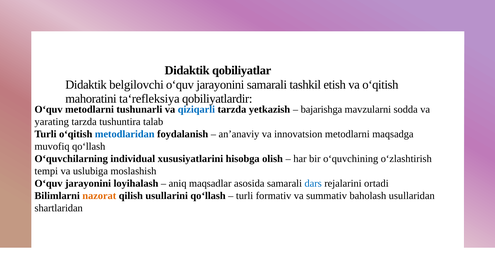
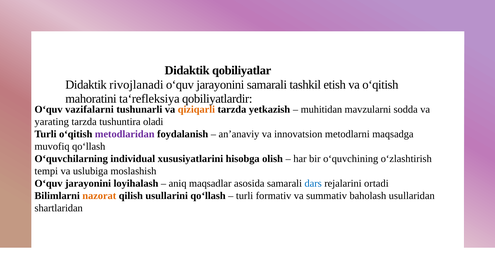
belgilovchi: belgilovchi -> rivojlanadi
O‘quv metodlarni: metodlarni -> vazifalarni
qiziqarli colour: blue -> orange
bajarishga: bajarishga -> muhitidan
talab: talab -> oladi
metodlaridan colour: blue -> purple
